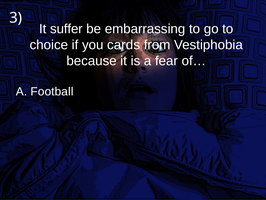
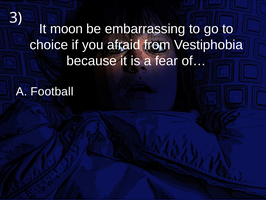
suffer: suffer -> moon
cards: cards -> afraid
